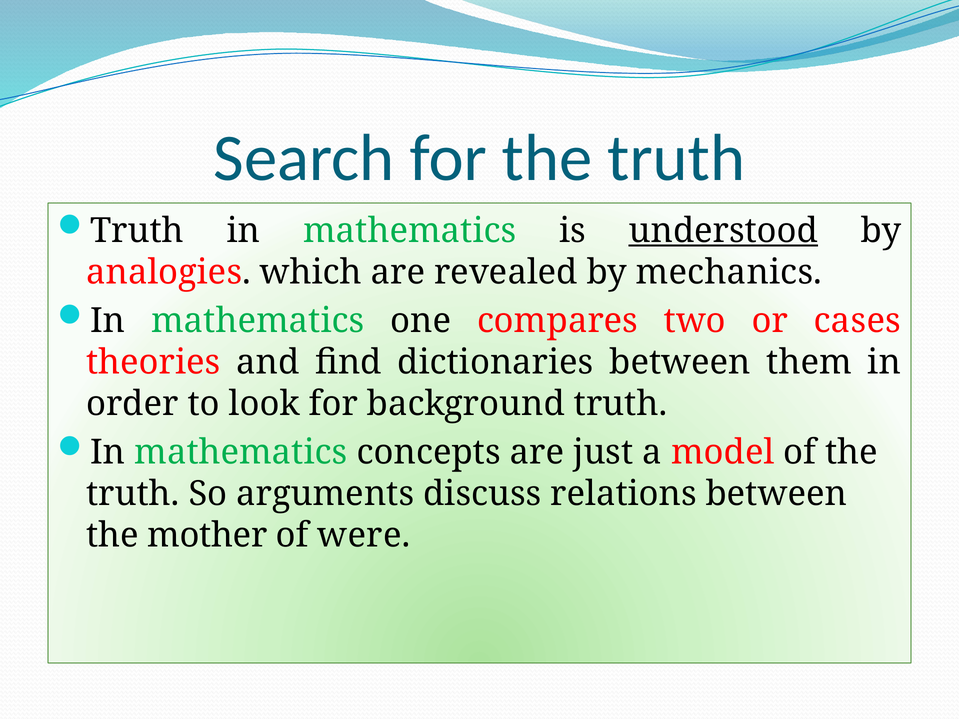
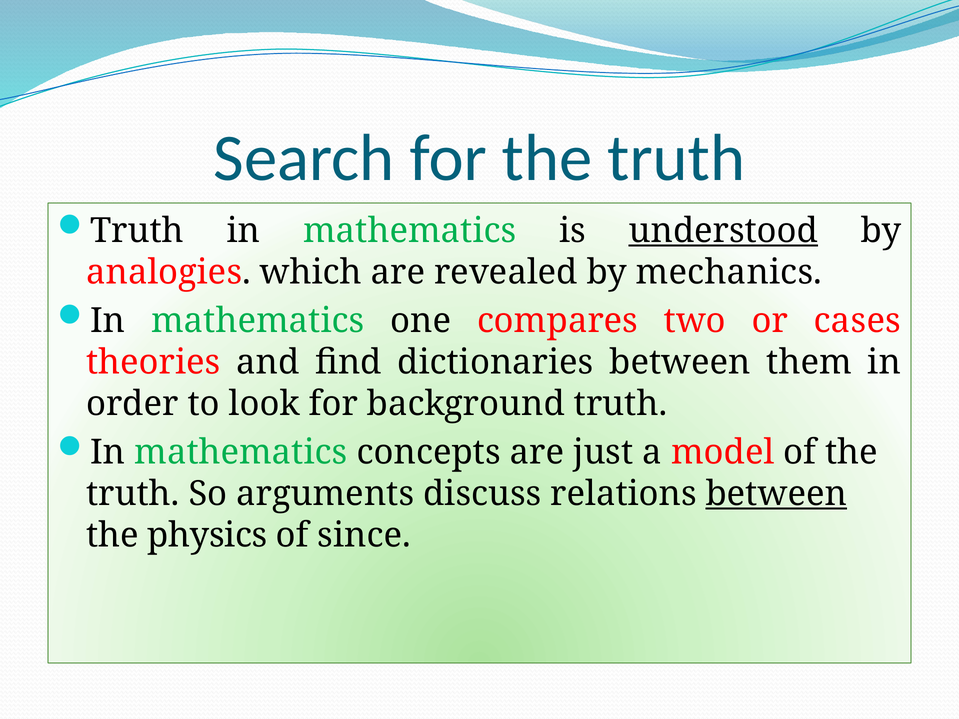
between at (776, 494) underline: none -> present
mother: mother -> physics
were: were -> since
